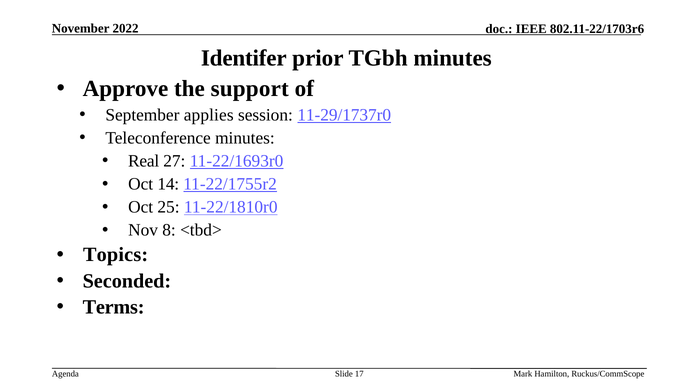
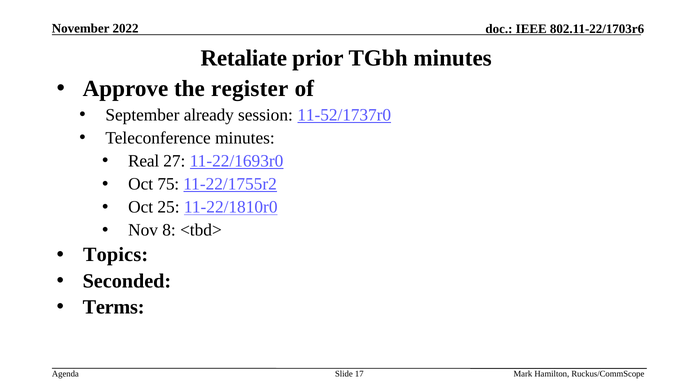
Identifer: Identifer -> Retaliate
support: support -> register
applies: applies -> already
11-29/1737r0: 11-29/1737r0 -> 11-52/1737r0
14: 14 -> 75
